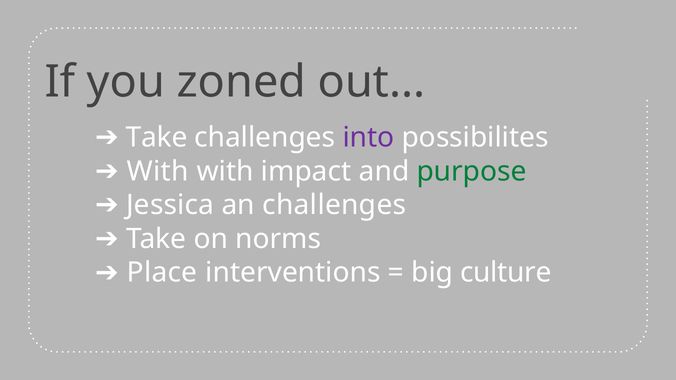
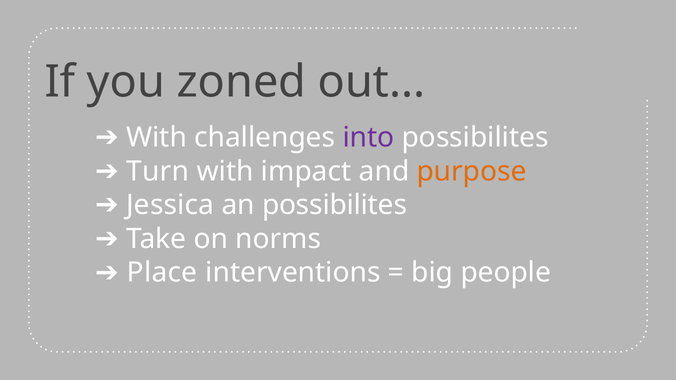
Take at (157, 138): Take -> With
With at (158, 171): With -> Turn
purpose colour: green -> orange
an challenges: challenges -> possibilites
culture: culture -> people
